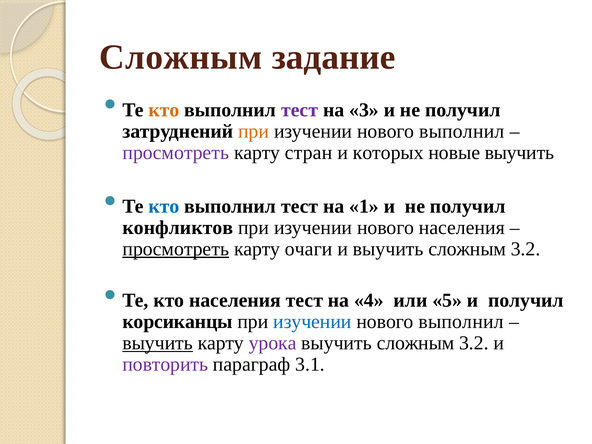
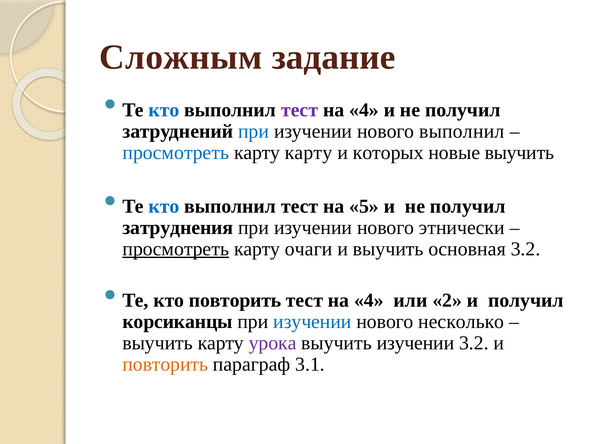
кто at (164, 110) colour: orange -> blue
3 at (364, 110): 3 -> 4
при at (254, 131) colour: orange -> blue
просмотреть at (176, 152) colour: purple -> blue
карту стран: стран -> карту
1: 1 -> 5
конфликтов: конфликтов -> затруднения
нового населения: населения -> этнически
и выучить сложным: сложным -> основная
кто населения: населения -> повторить
5: 5 -> 2
выполнил at (461, 322): выполнил -> несколько
выучить at (158, 343) underline: present -> none
сложным at (416, 343): сложным -> изучении
повторить at (165, 364) colour: purple -> orange
